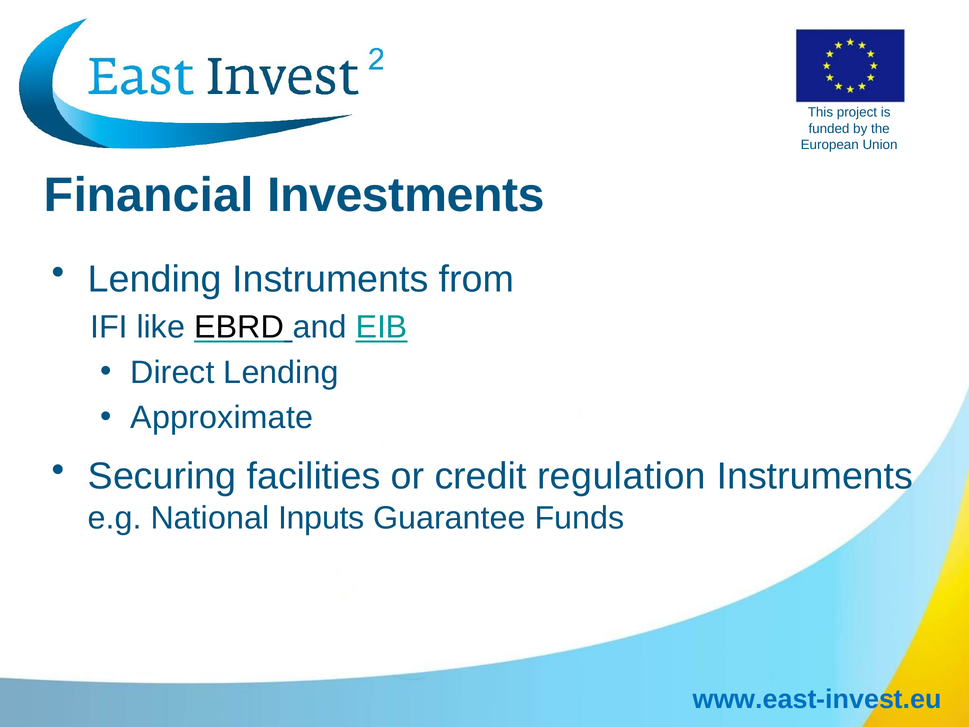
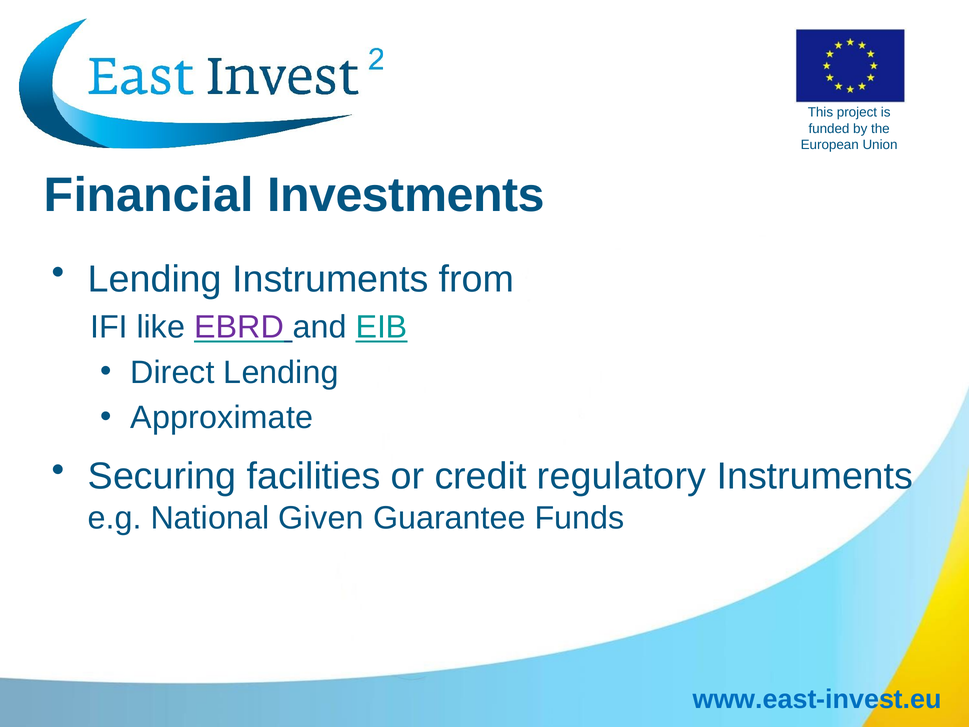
EBRD colour: black -> purple
regulation: regulation -> regulatory
Inputs: Inputs -> Given
